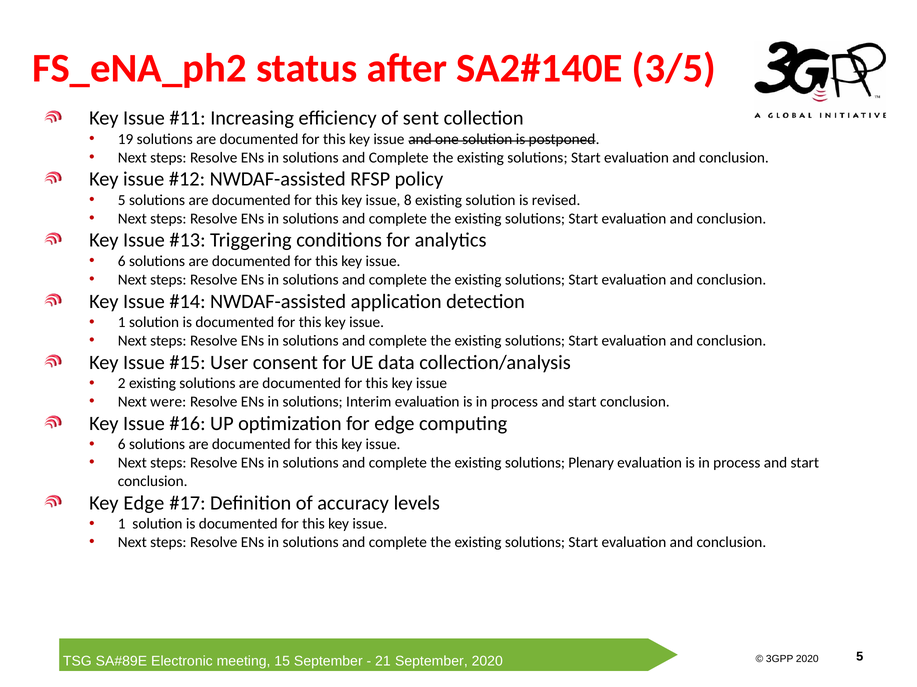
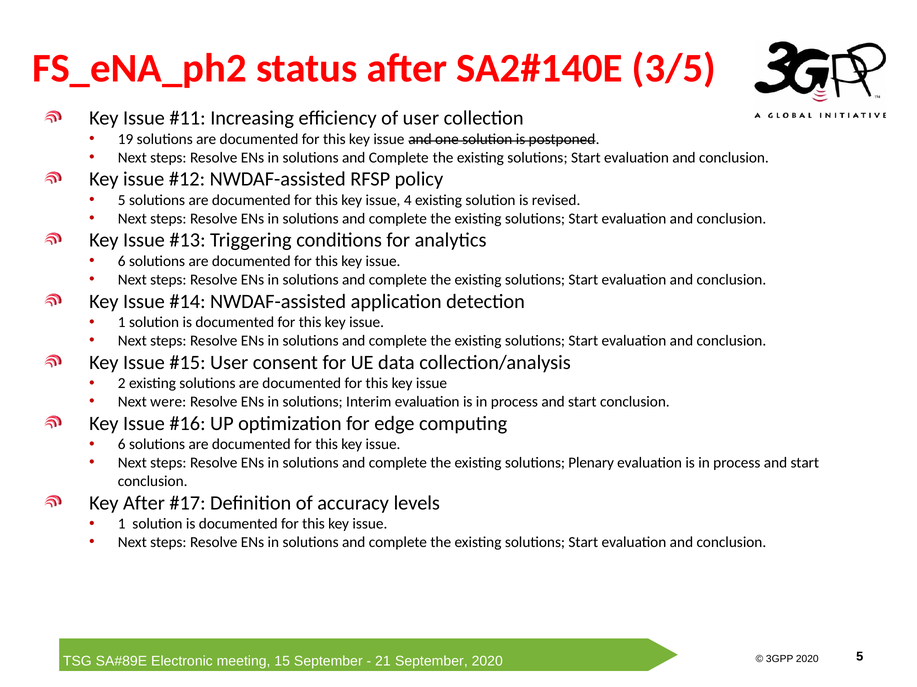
of sent: sent -> user
8: 8 -> 4
Key Edge: Edge -> After
